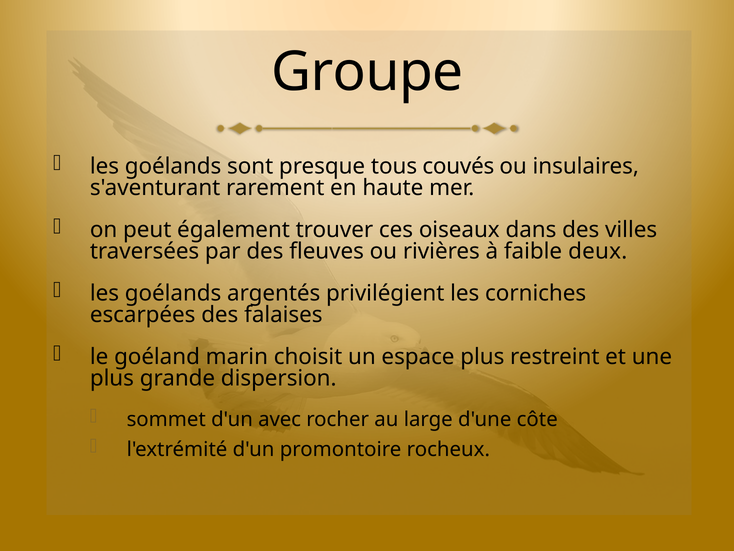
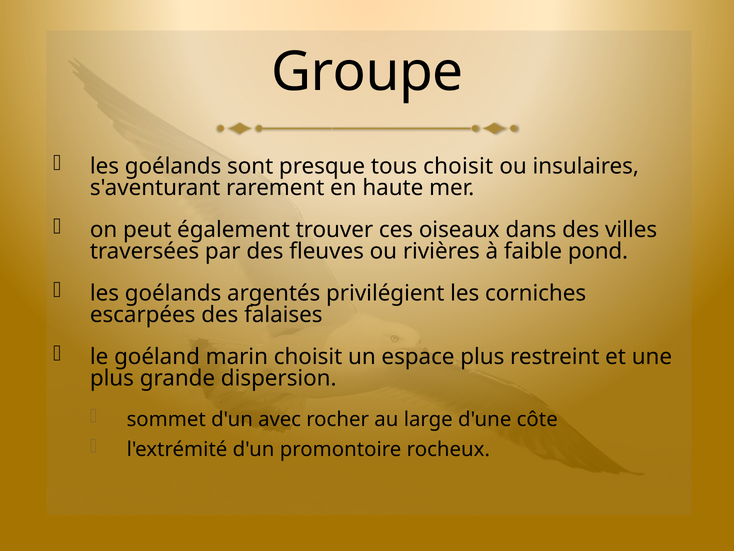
tous couvés: couvés -> choisit
deux: deux -> pond
